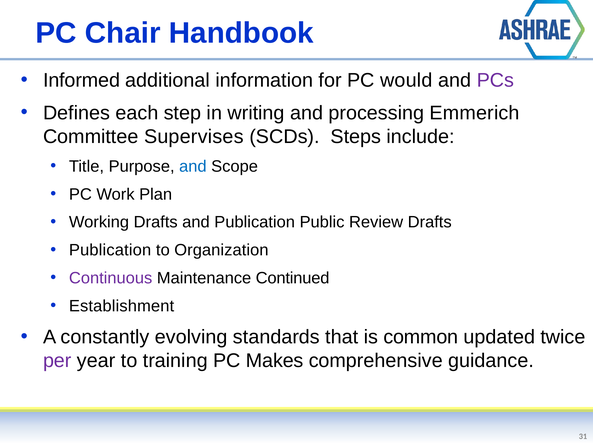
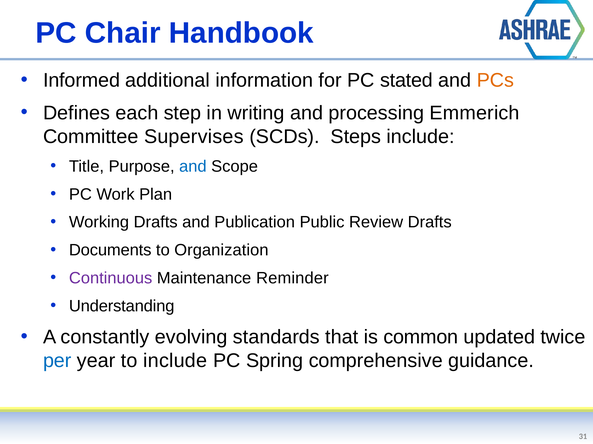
would: would -> stated
PCs colour: purple -> orange
Publication at (110, 251): Publication -> Documents
Continued: Continued -> Reminder
Establishment: Establishment -> Understanding
per colour: purple -> blue
to training: training -> include
Makes: Makes -> Spring
